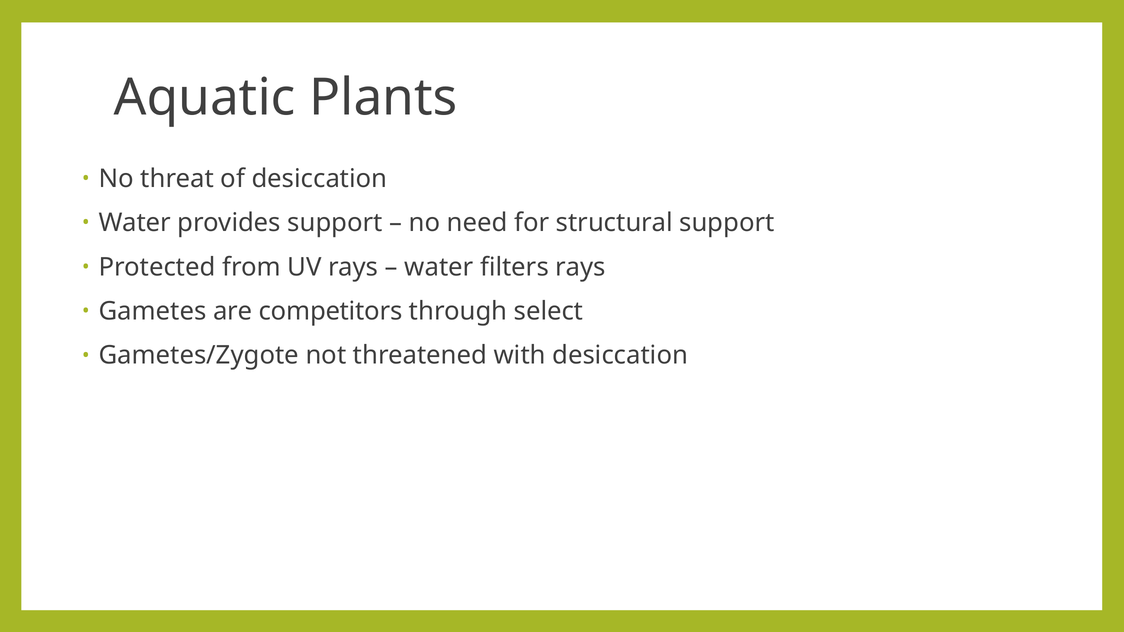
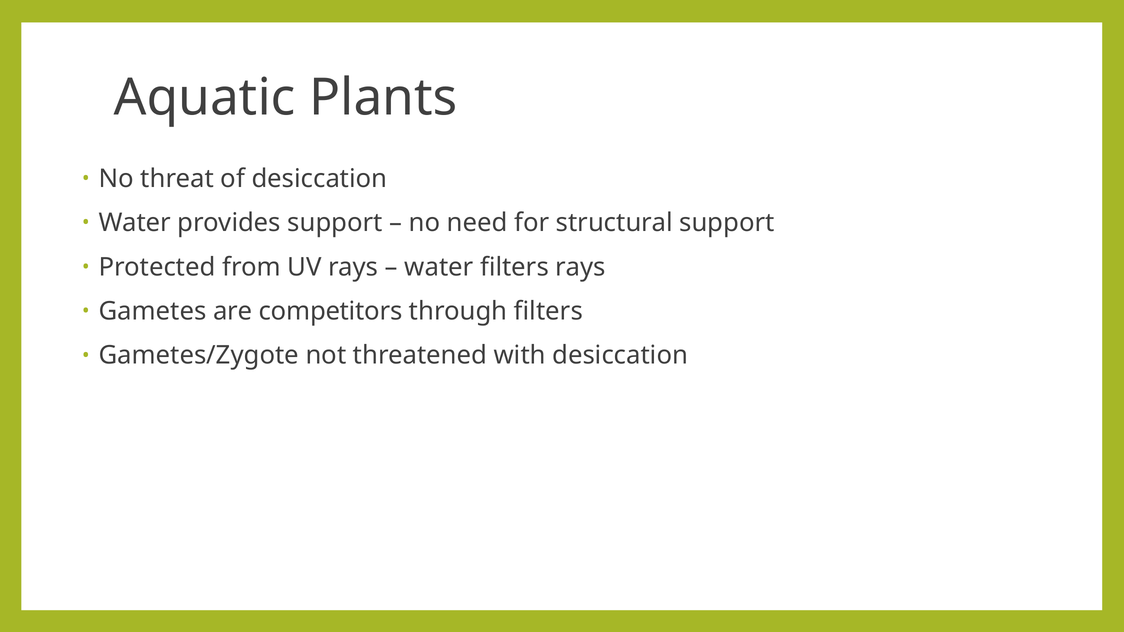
through select: select -> filters
